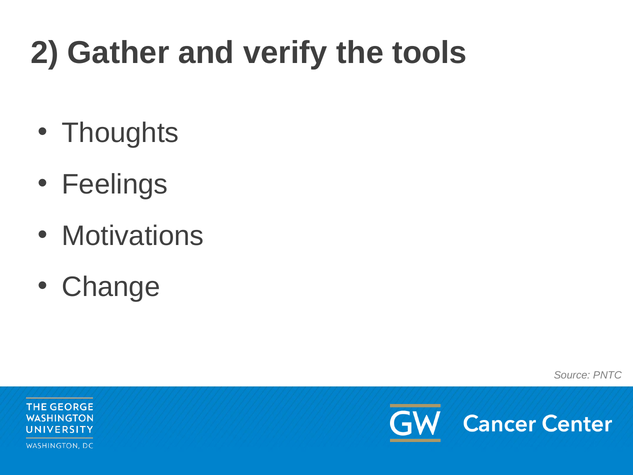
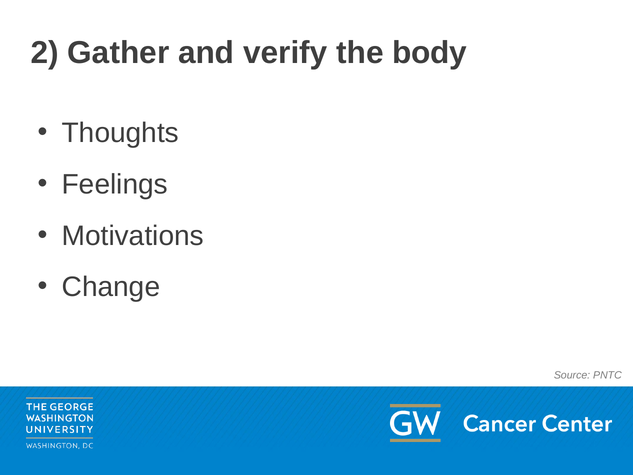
tools: tools -> body
